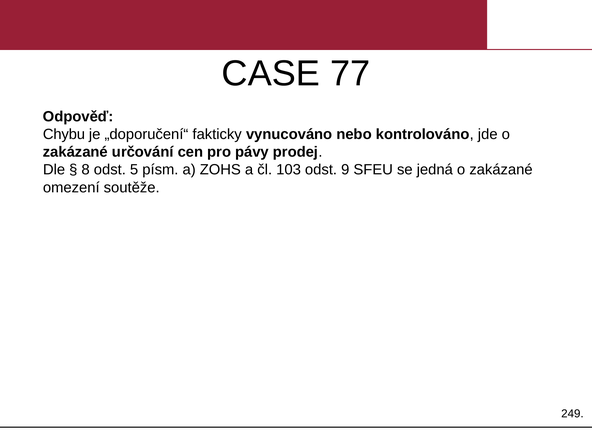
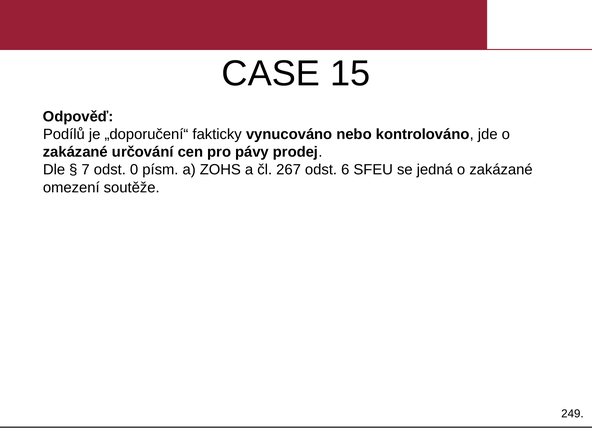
77: 77 -> 15
Chybu: Chybu -> Podílů
8: 8 -> 7
5: 5 -> 0
103: 103 -> 267
9: 9 -> 6
